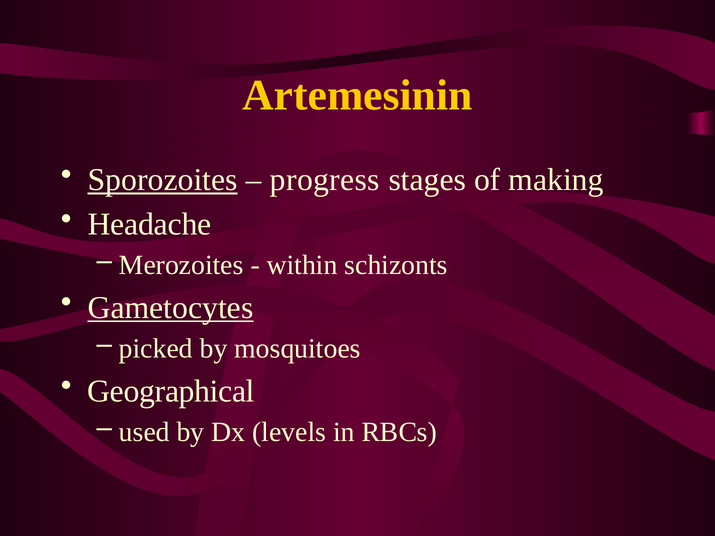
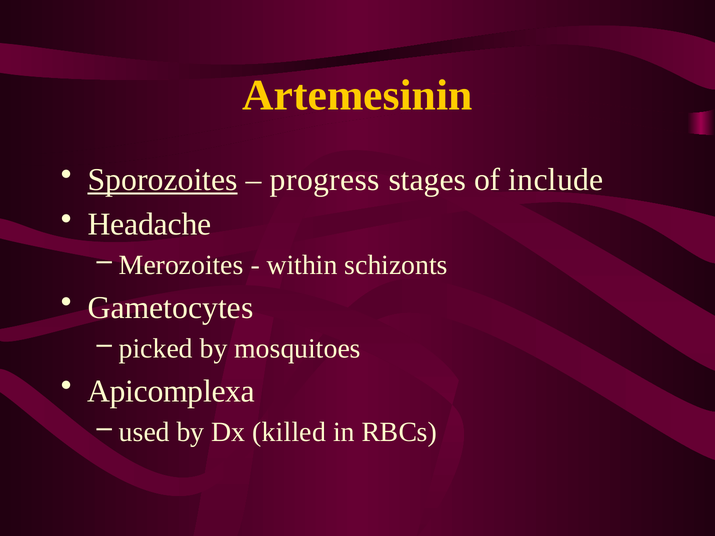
making: making -> include
Gametocytes underline: present -> none
Geographical: Geographical -> Apicomplexa
levels: levels -> killed
